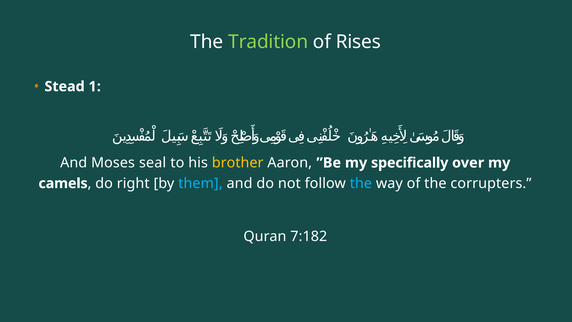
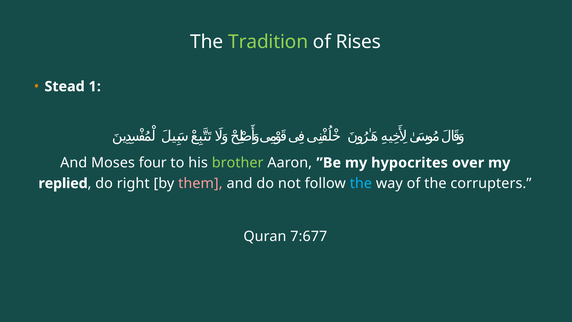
seal: seal -> four
brother colour: yellow -> light green
specifically: specifically -> hypocrites
camels: camels -> replied
them colour: light blue -> pink
7:182: 7:182 -> 7:677
